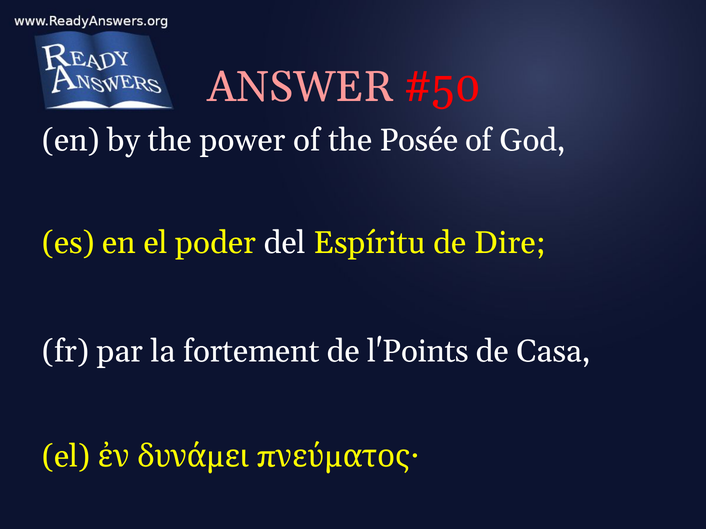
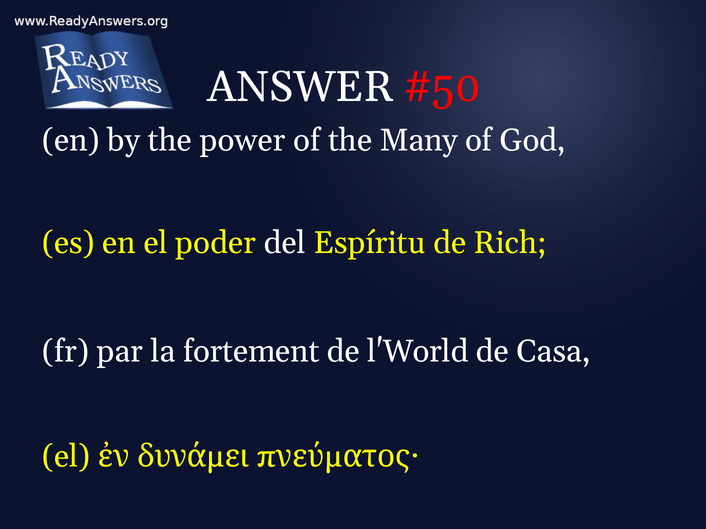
ANSWER colour: pink -> white
Posée: Posée -> Many
Dire: Dire -> Rich
l'Points: l'Points -> l'World
